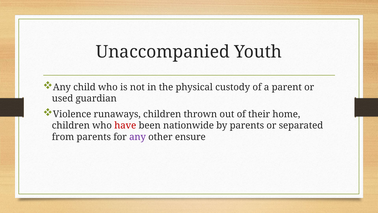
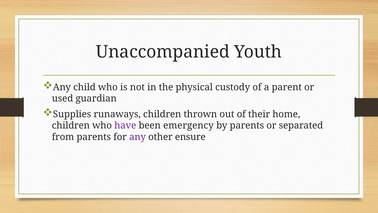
Violence: Violence -> Supplies
have colour: red -> purple
nationwide: nationwide -> emergency
